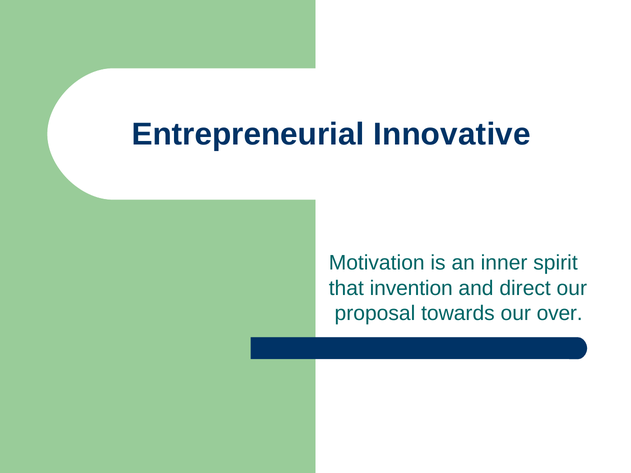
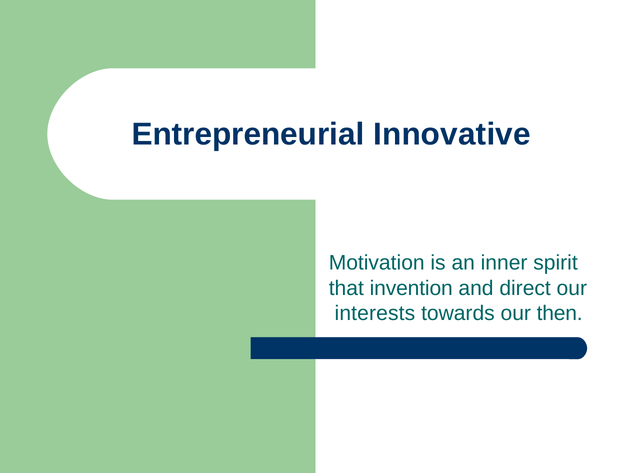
proposal: proposal -> interests
over: over -> then
